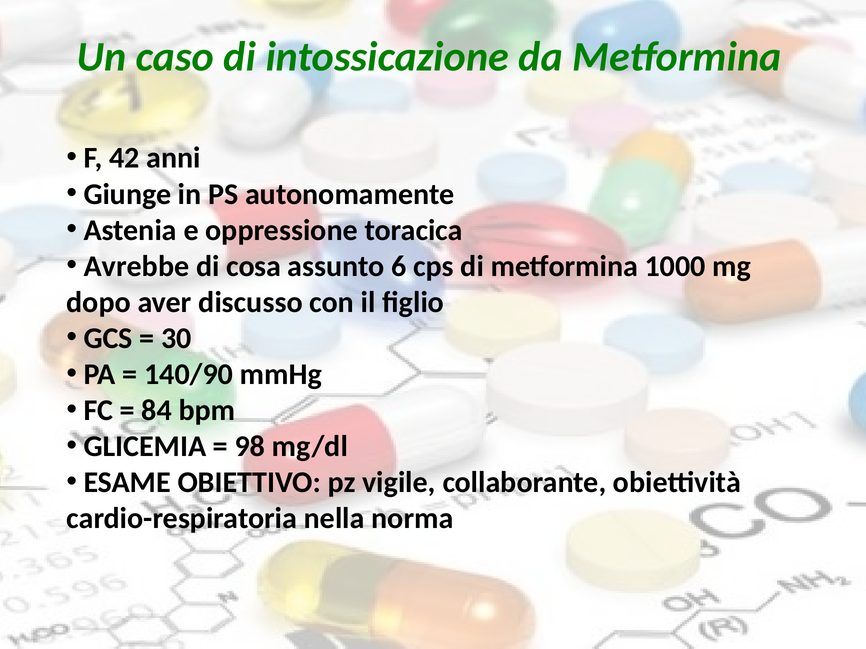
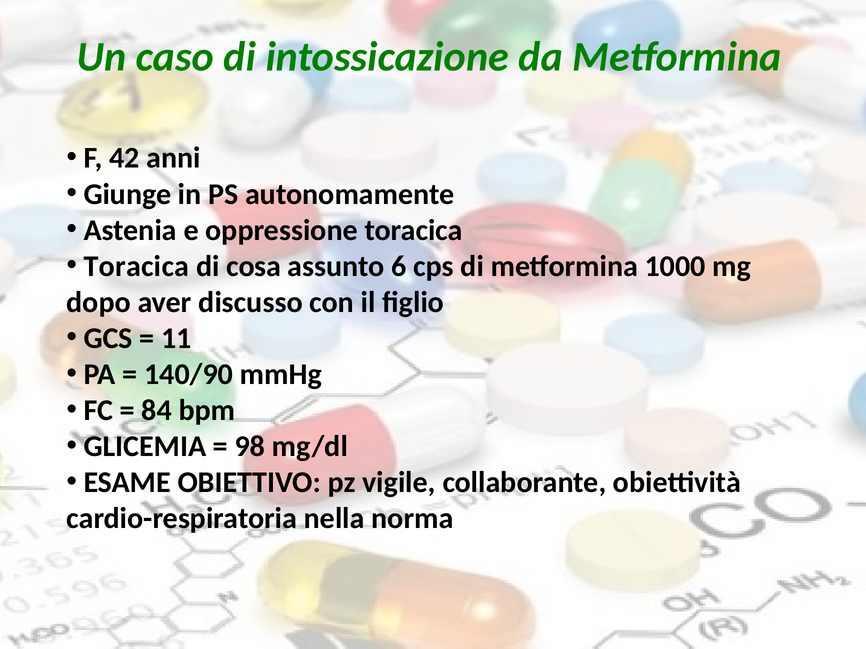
Avrebbe at (137, 266): Avrebbe -> Toracica
30: 30 -> 11
